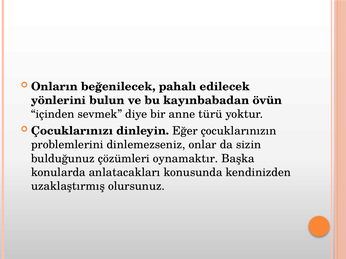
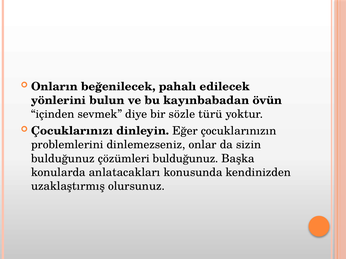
anne: anne -> sözle
çözümleri oynamaktır: oynamaktır -> bulduğunuz
